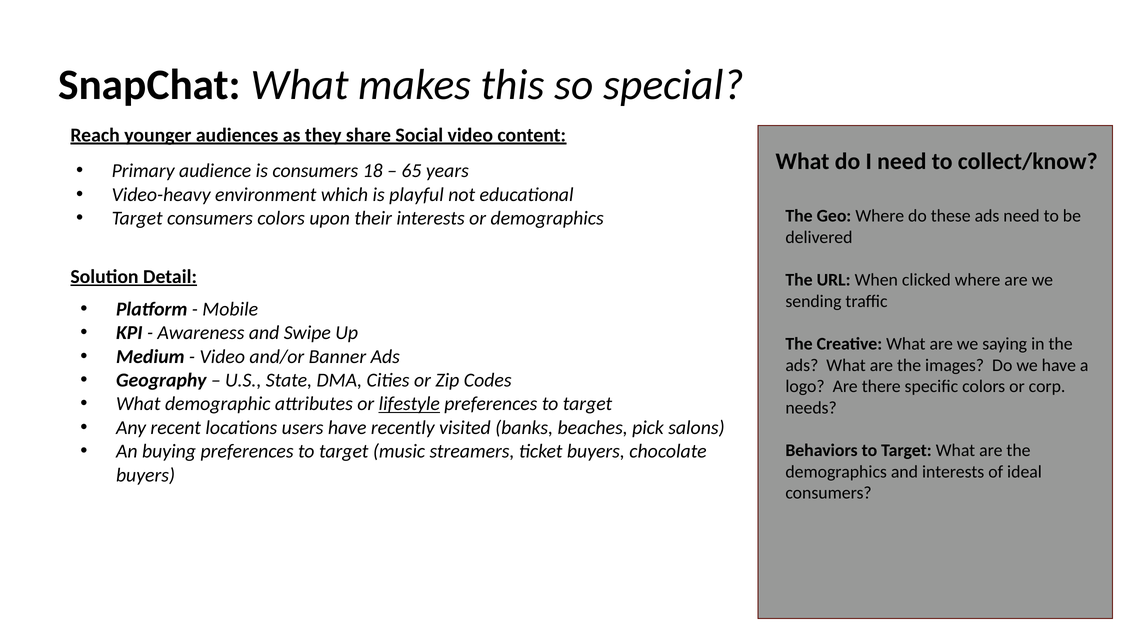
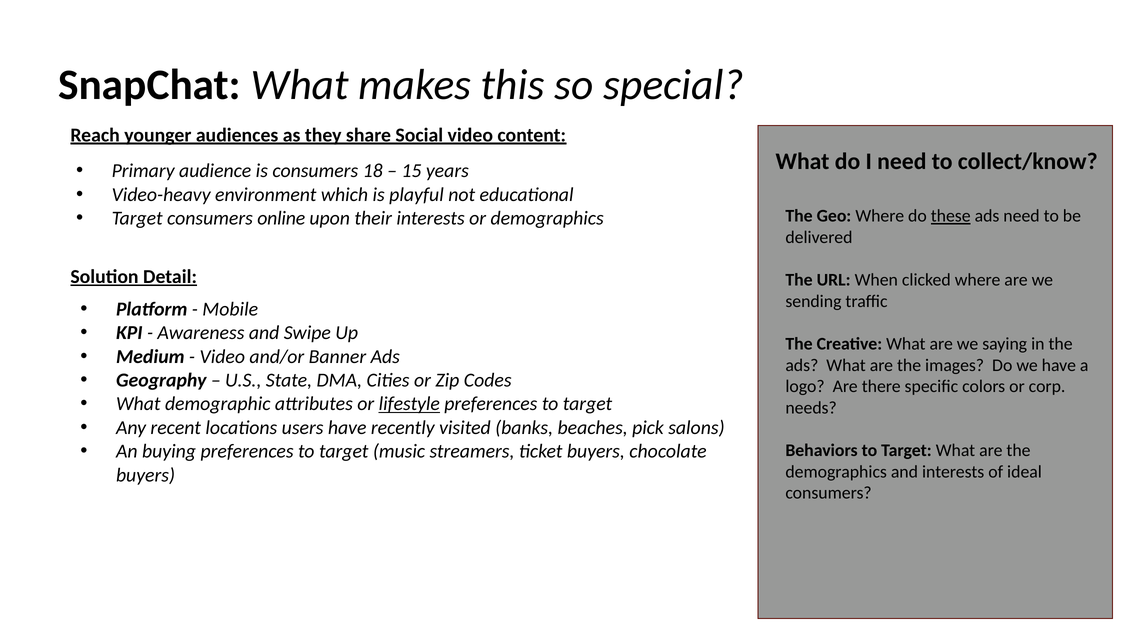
65: 65 -> 15
consumers colors: colors -> online
these underline: none -> present
